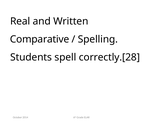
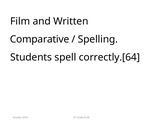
Real: Real -> Film
correctly.[28: correctly.[28 -> correctly.[64
